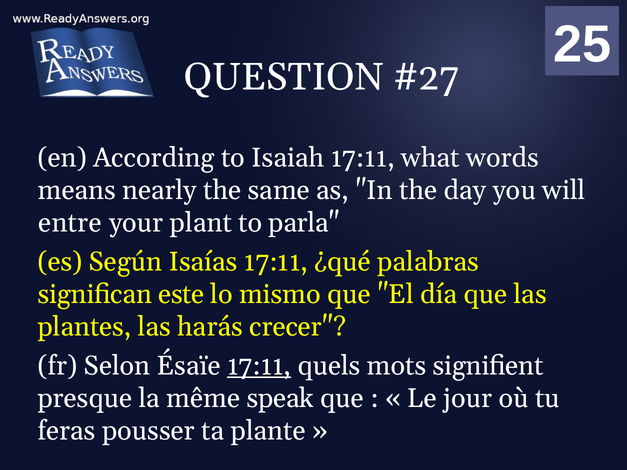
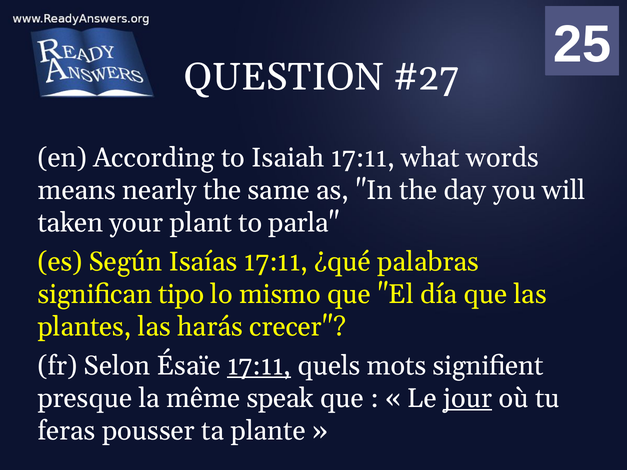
entre: entre -> taken
este: este -> tipo
jour underline: none -> present
